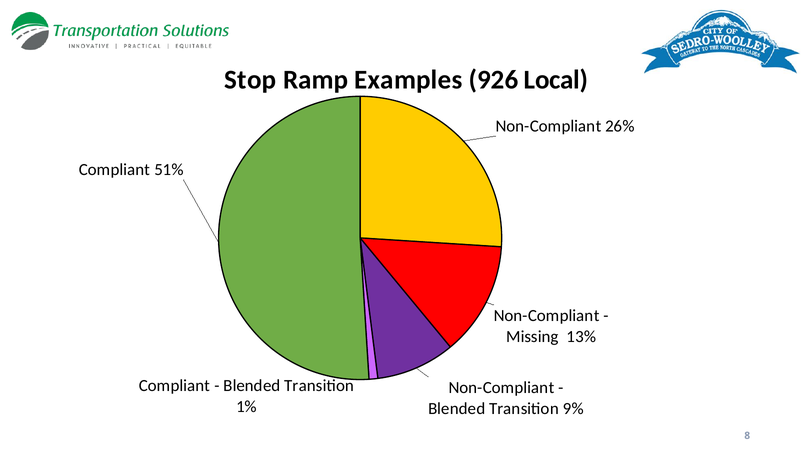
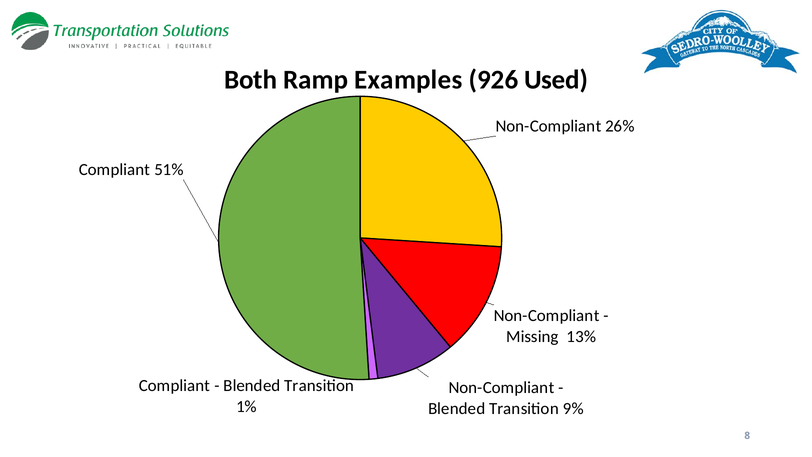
Stop: Stop -> Both
Local: Local -> Used
